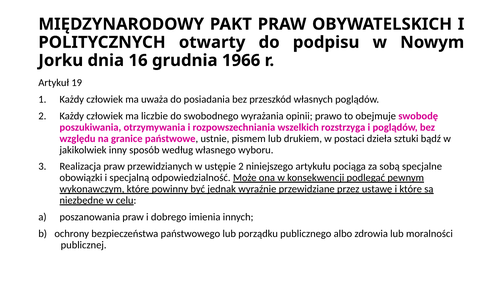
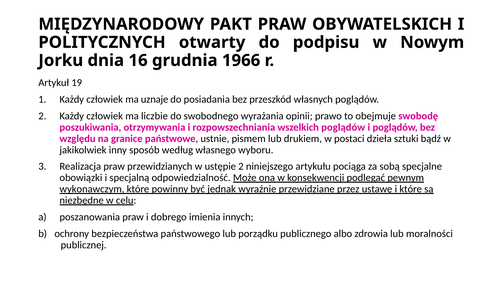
uważa: uważa -> uznaje
wszelkich rozstrzyga: rozstrzyga -> poglądów
